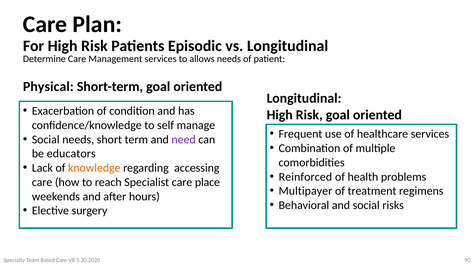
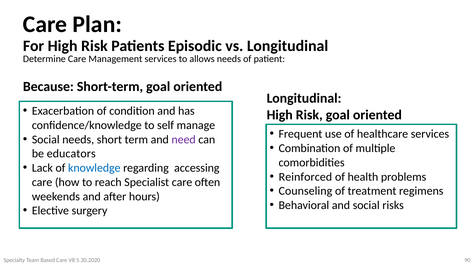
Physical: Physical -> Because
knowledge colour: orange -> blue
place: place -> often
Multipayer: Multipayer -> Counseling
